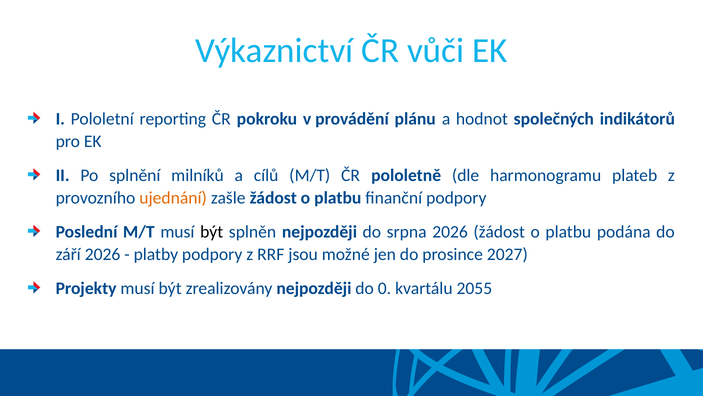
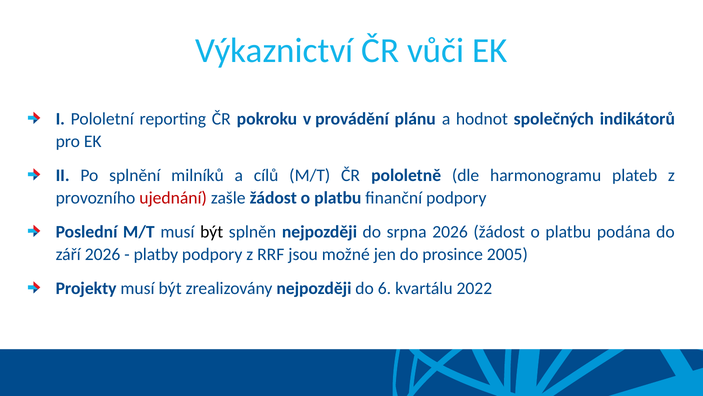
ujednání colour: orange -> red
2027: 2027 -> 2005
0: 0 -> 6
2055: 2055 -> 2022
